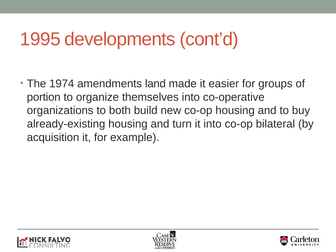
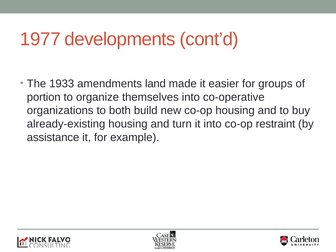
1995: 1995 -> 1977
1974: 1974 -> 1933
bilateral: bilateral -> restraint
acquisition: acquisition -> assistance
